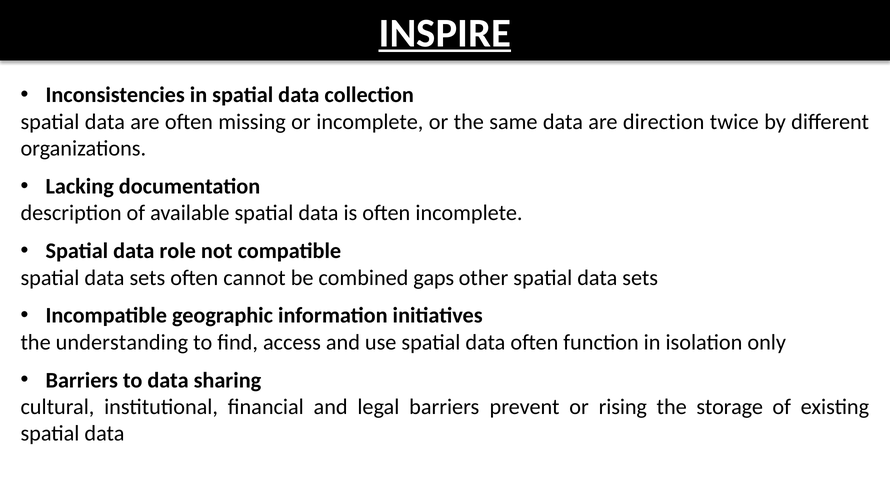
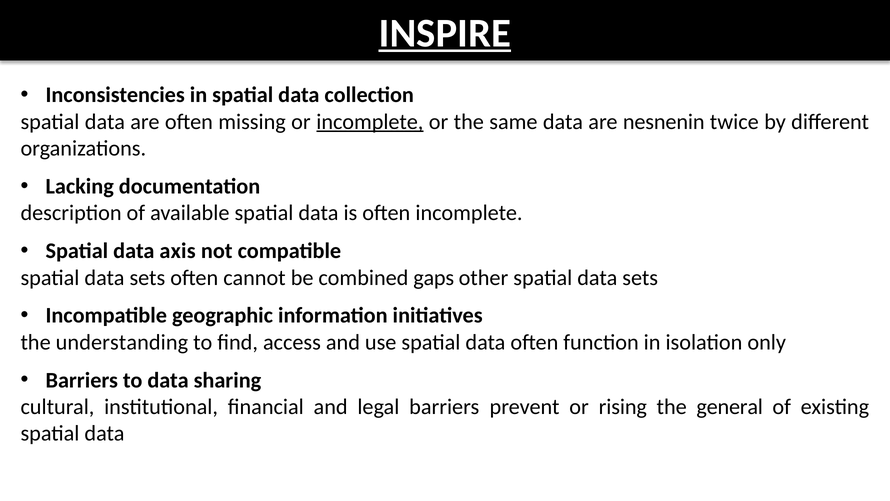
incomplete at (370, 122) underline: none -> present
direction: direction -> nesnenin
role: role -> axis
storage: storage -> general
